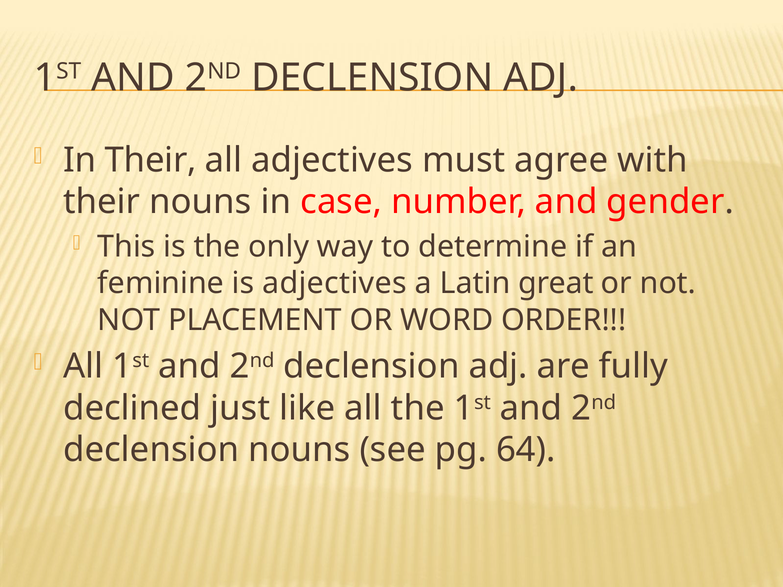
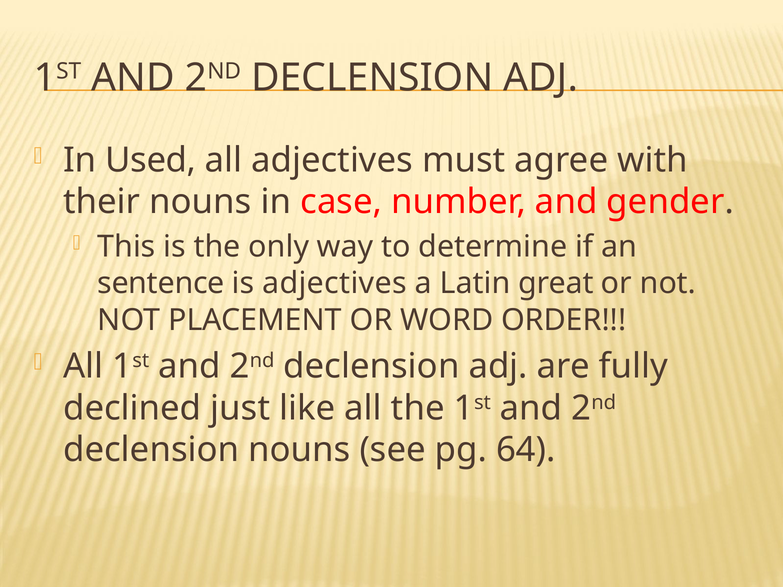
In Their: Their -> Used
feminine: feminine -> sentence
